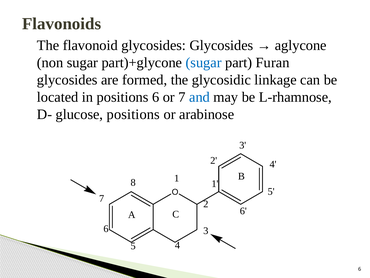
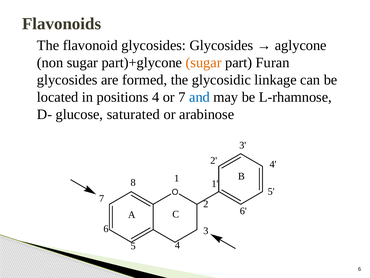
sugar at (204, 63) colour: blue -> orange
positions 6: 6 -> 4
glucose positions: positions -> saturated
